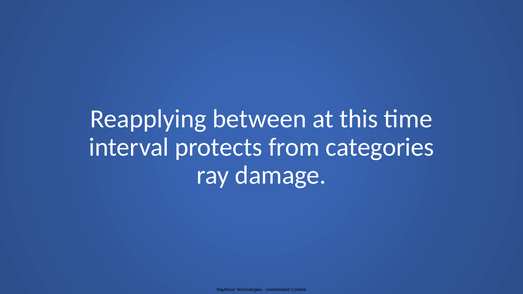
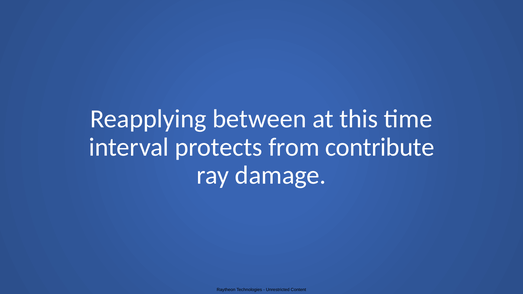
categories: categories -> contribute
